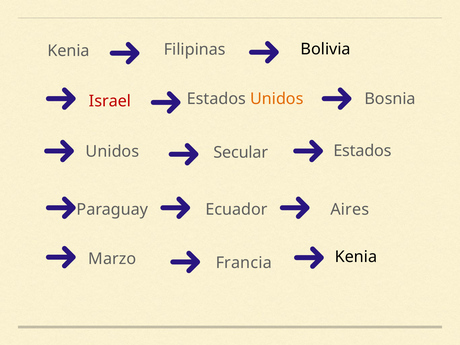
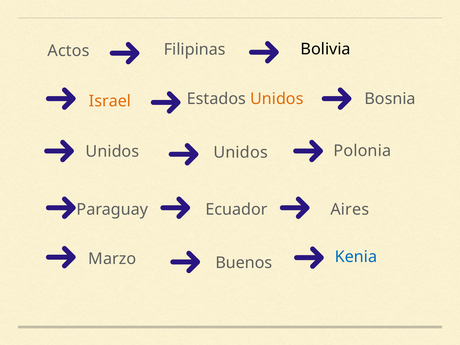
Kenia at (69, 51): Kenia -> Actos
Israel colour: red -> orange
Estados at (362, 151): Estados -> Polonia
Secular at (241, 152): Secular -> Unidos
Kenia at (356, 257) colour: black -> blue
Francia: Francia -> Buenos
